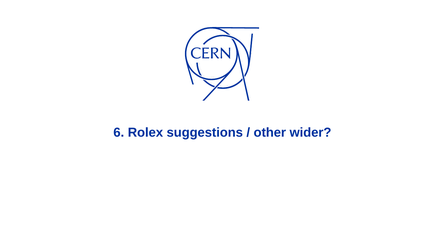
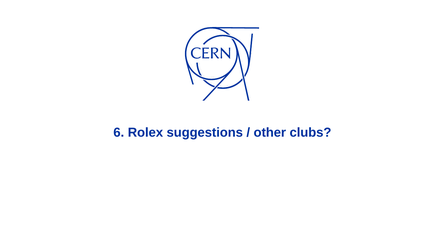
wider: wider -> clubs
